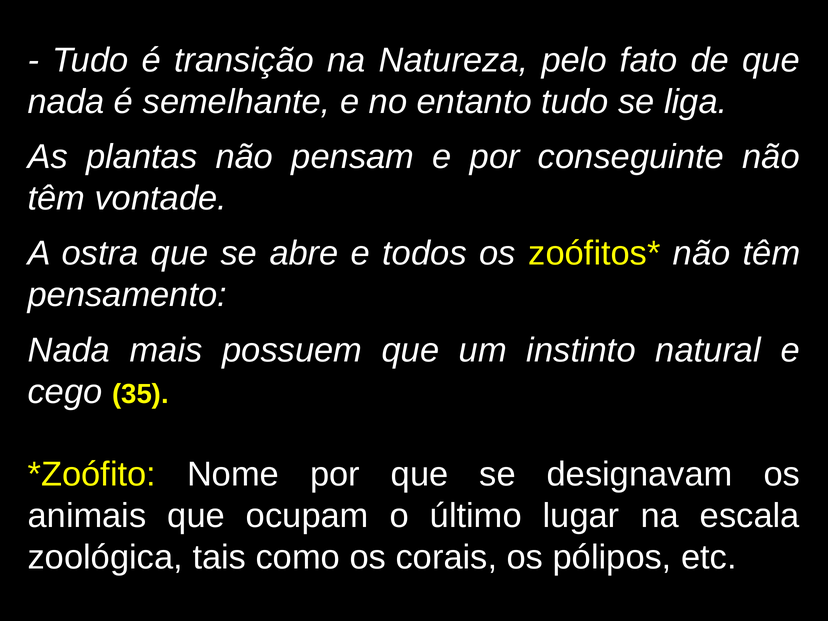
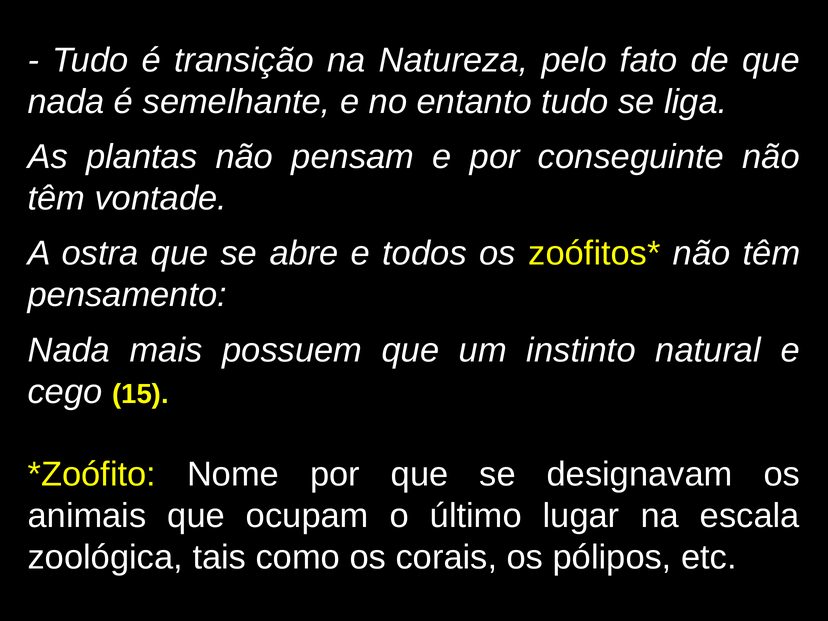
35: 35 -> 15
